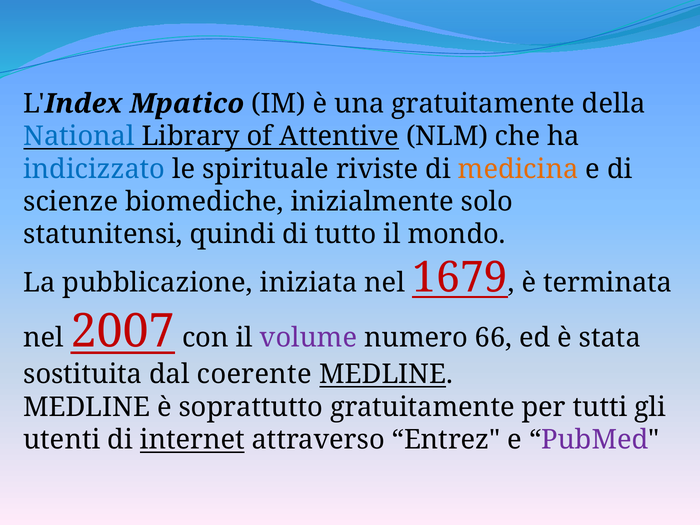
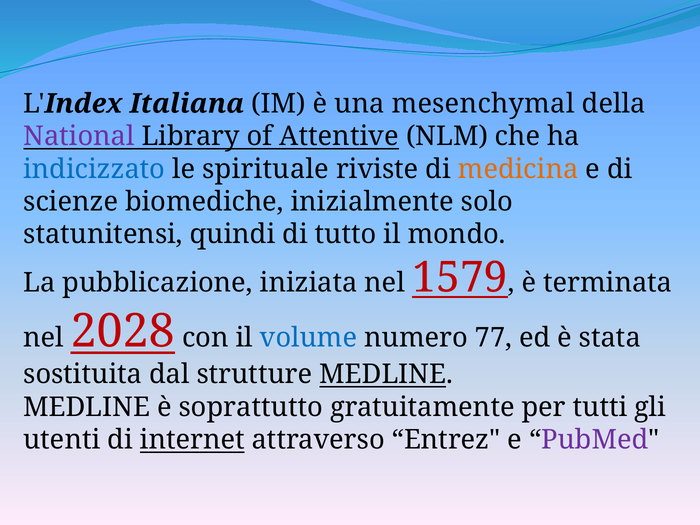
Mpatico: Mpatico -> Italiana
una gratuitamente: gratuitamente -> mesenchymal
National colour: blue -> purple
1679: 1679 -> 1579
2007: 2007 -> 2028
volume colour: purple -> blue
66: 66 -> 77
coerente: coerente -> strutture
